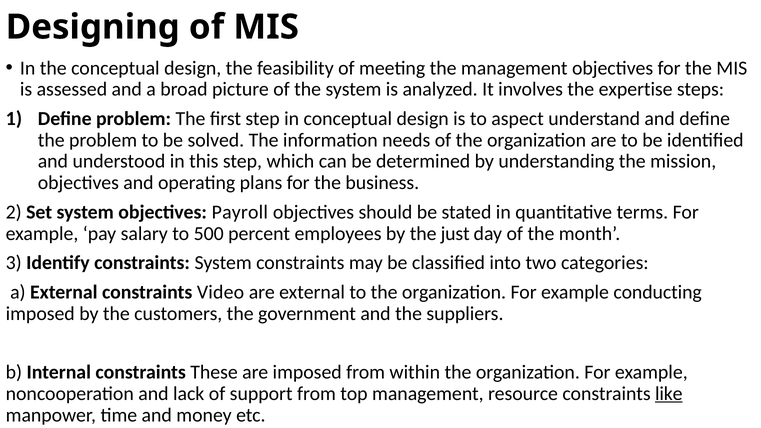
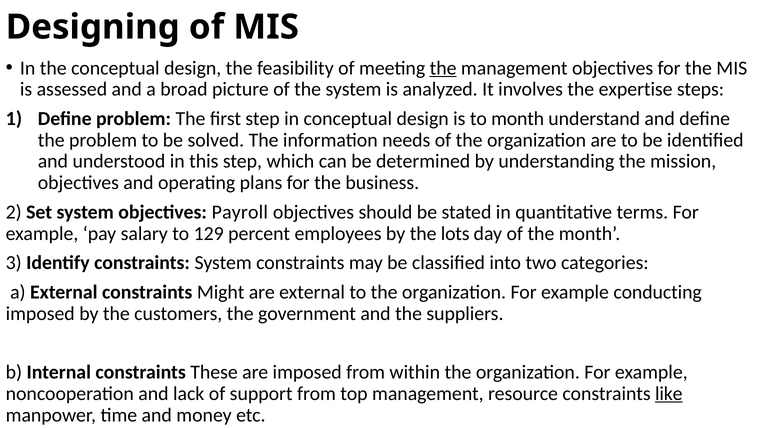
the at (443, 68) underline: none -> present
to aspect: aspect -> month
500: 500 -> 129
just: just -> lots
Video: Video -> Might
